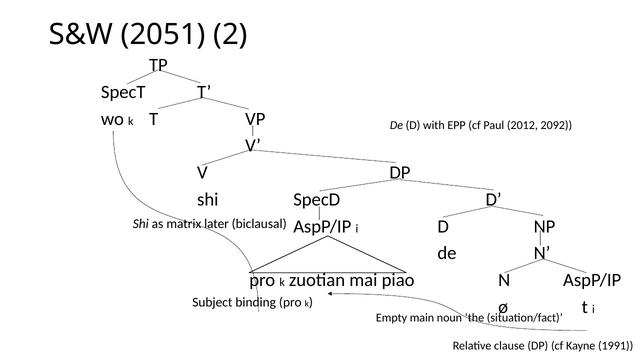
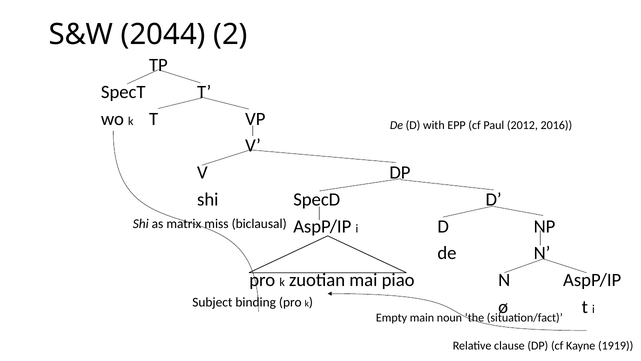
2051: 2051 -> 2044
2092: 2092 -> 2016
later: later -> miss
1991: 1991 -> 1919
